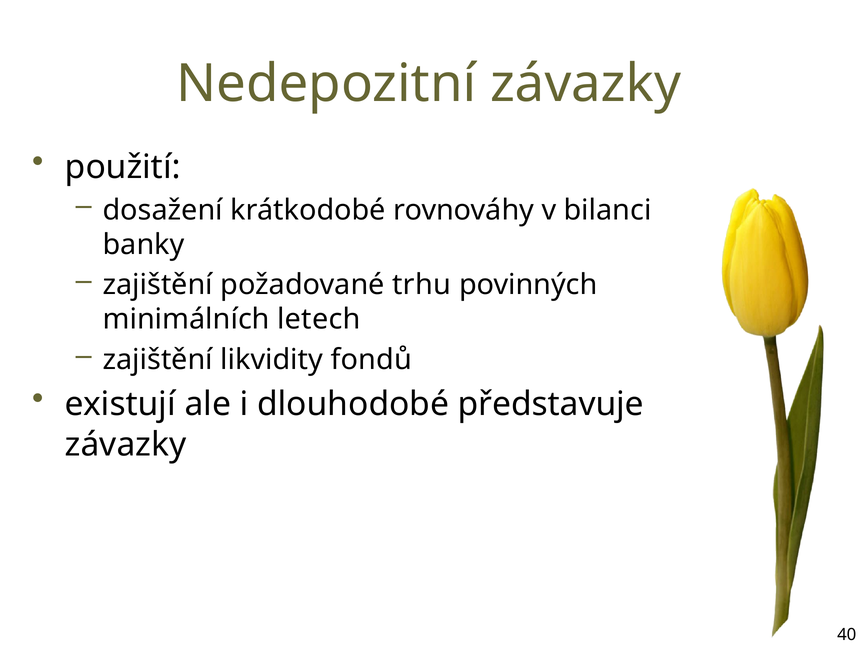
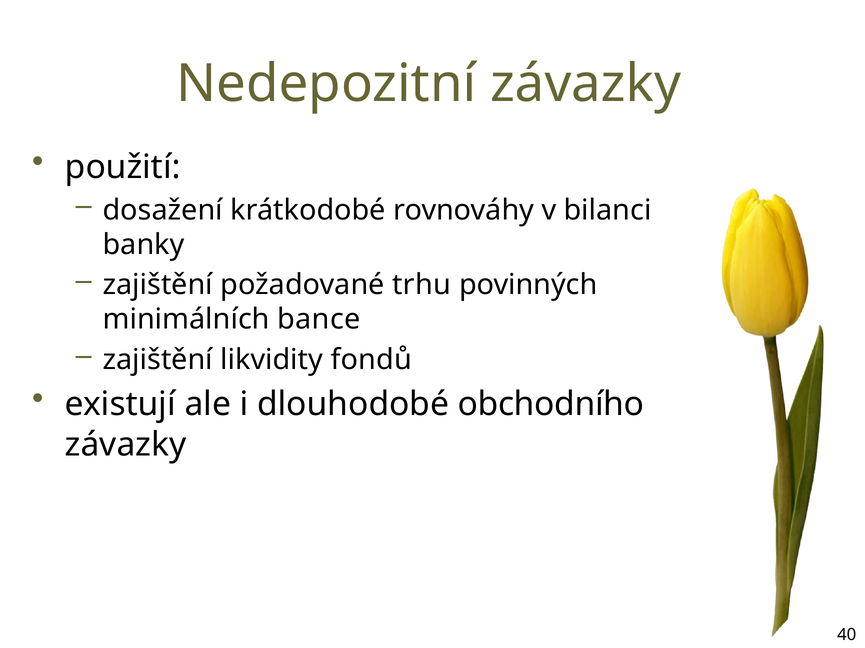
letech: letech -> bance
představuje: představuje -> obchodního
